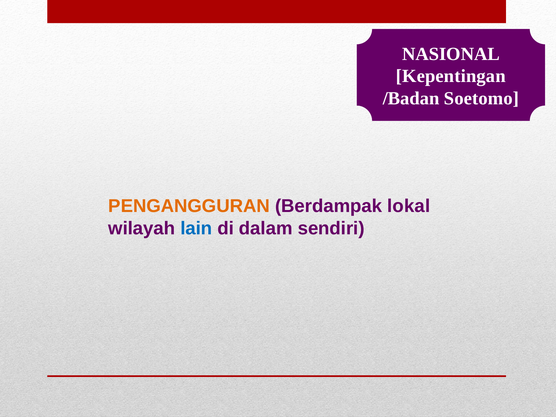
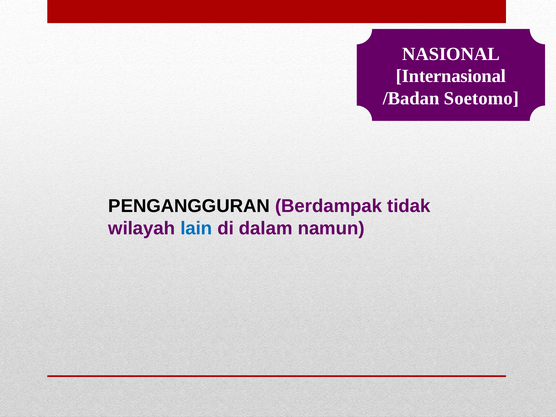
Kepentingan: Kepentingan -> Internasional
PENGANGGURAN colour: orange -> black
lokal: lokal -> tidak
sendiri: sendiri -> namun
